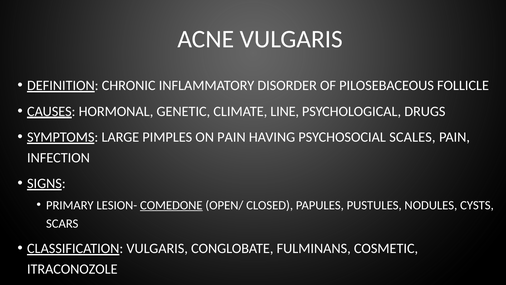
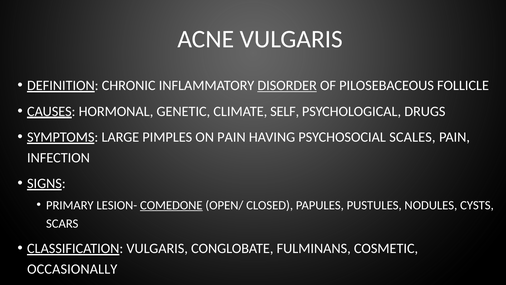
DISORDER underline: none -> present
LINE: LINE -> SELF
ITRACONOZOLE: ITRACONOZOLE -> OCCASIONALLY
